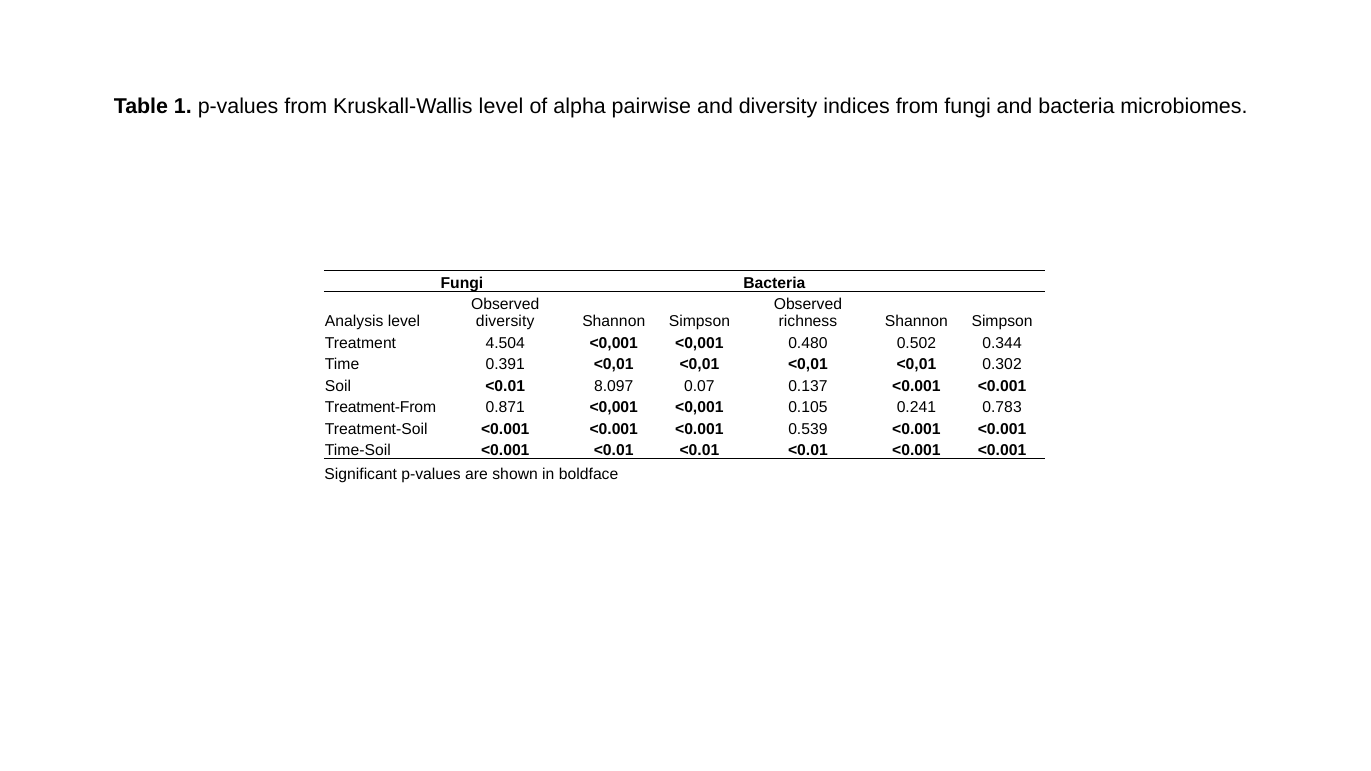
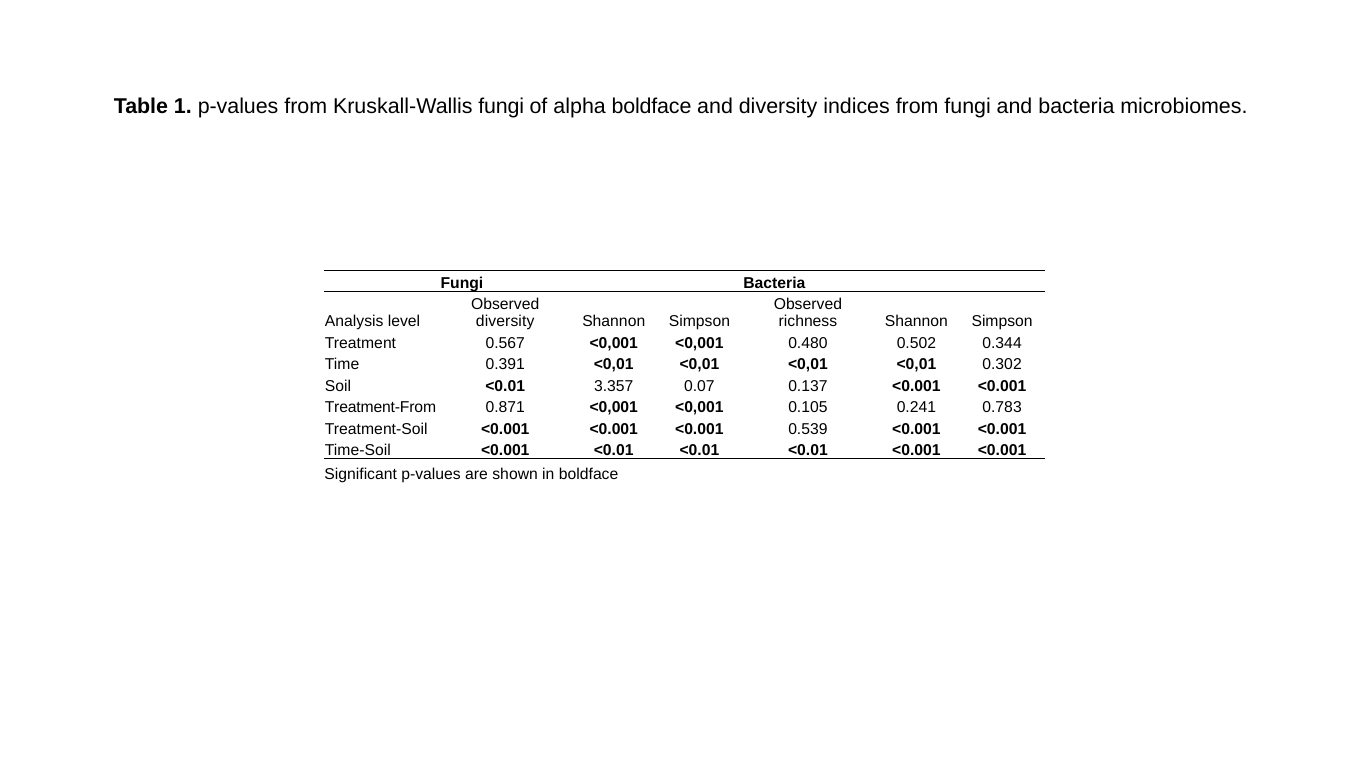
Kruskall-Wallis level: level -> fungi
alpha pairwise: pairwise -> boldface
4.504: 4.504 -> 0.567
8.097: 8.097 -> 3.357
